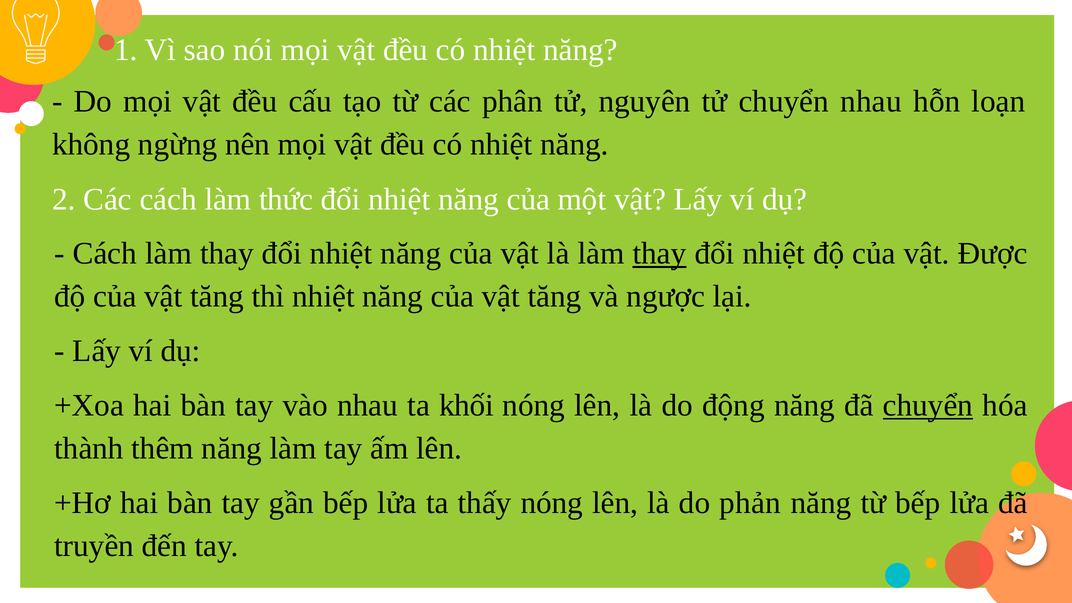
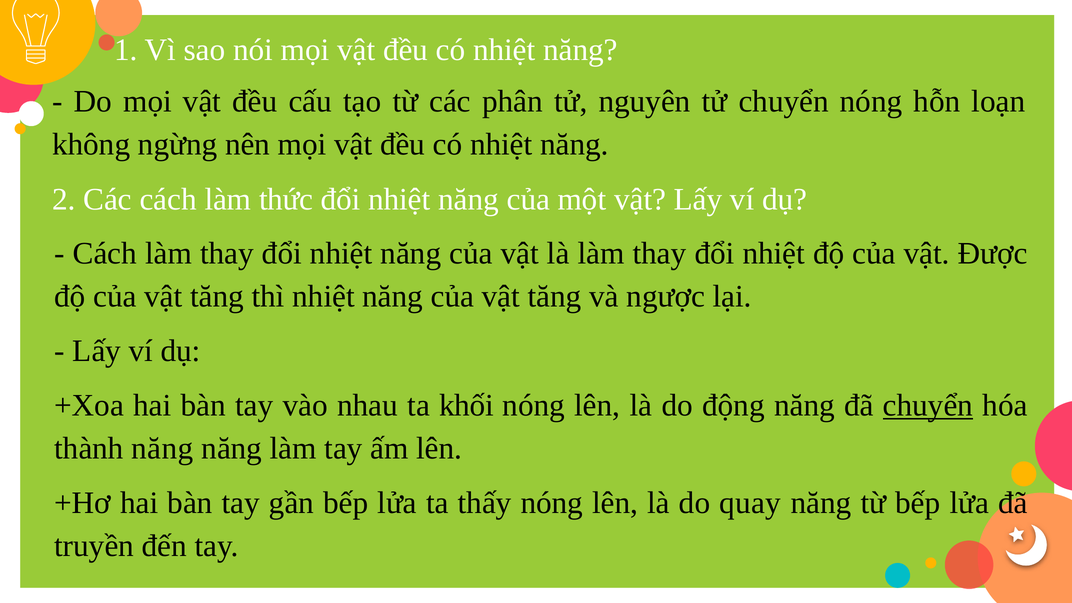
chuyển nhau: nhau -> nóng
thay at (659, 254) underline: present -> none
thành thêm: thêm -> năng
phản: phản -> quay
